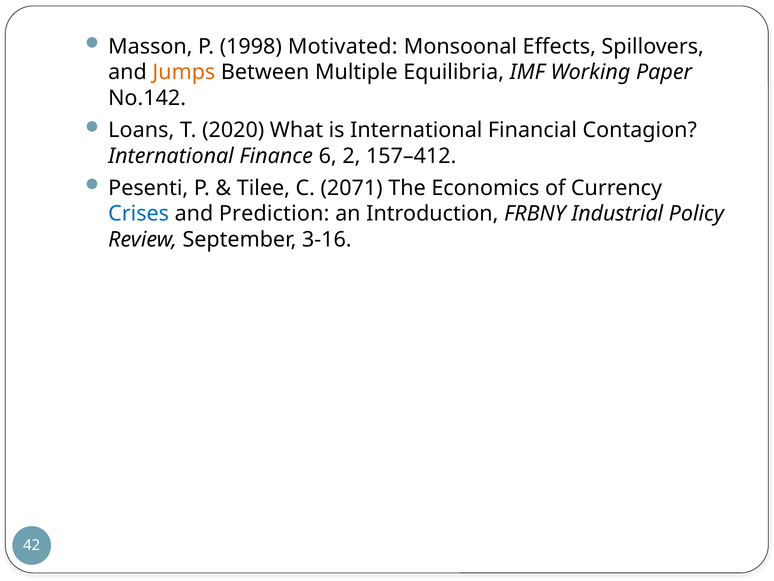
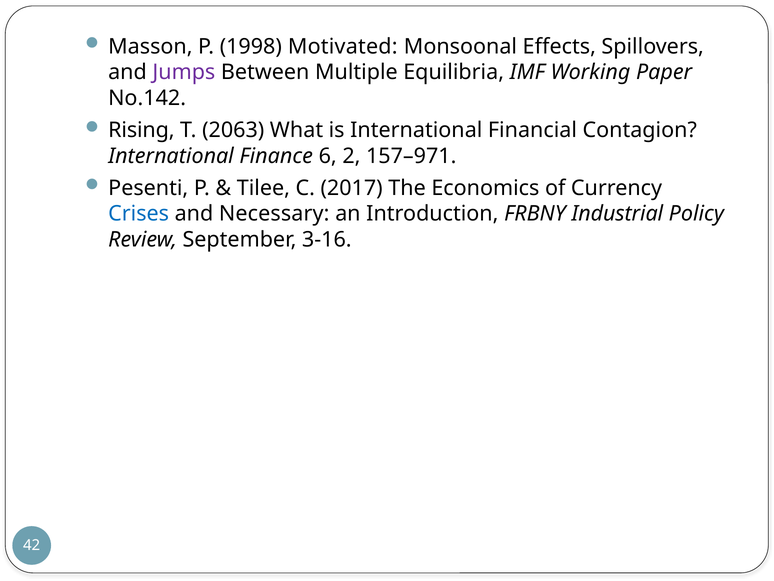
Jumps colour: orange -> purple
Loans: Loans -> Rising
2020: 2020 -> 2063
157–412: 157–412 -> 157–971
2071: 2071 -> 2017
Prediction: Prediction -> Necessary
